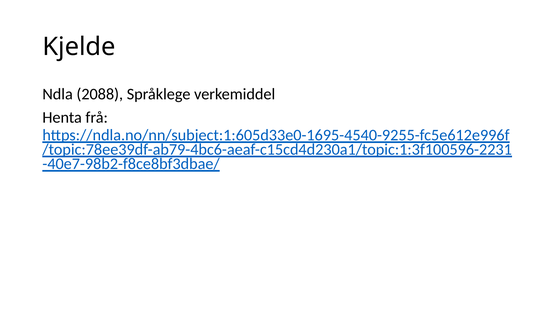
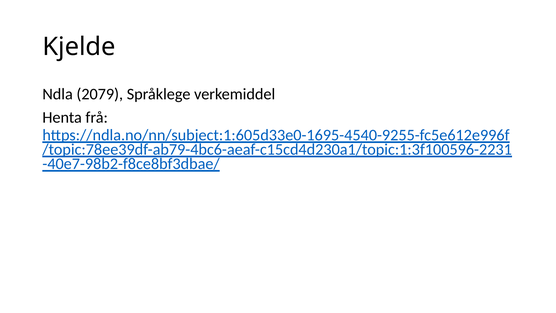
2088: 2088 -> 2079
